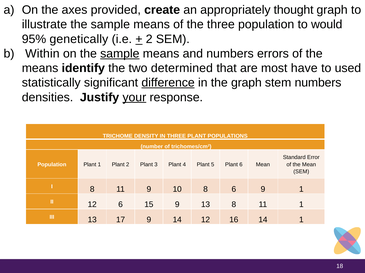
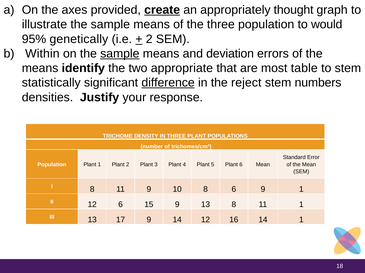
create underline: none -> present
and numbers: numbers -> deviation
determined: determined -> appropriate
have: have -> table
to used: used -> stem
the graph: graph -> reject
your at (134, 98) underline: present -> none
